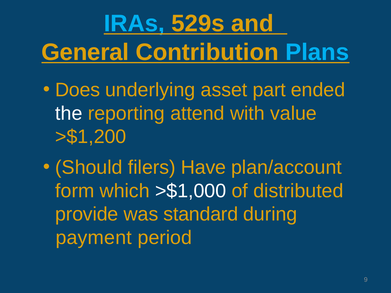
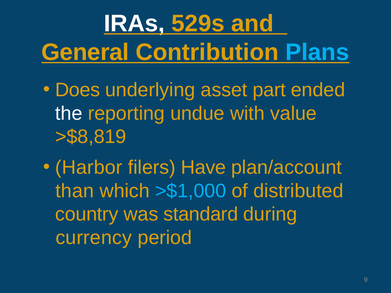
IRAs colour: light blue -> white
attend: attend -> undue
>$1,200: >$1,200 -> >$8,819
Should: Should -> Harbor
form: form -> than
>$1,000 colour: white -> light blue
provide: provide -> country
payment: payment -> currency
